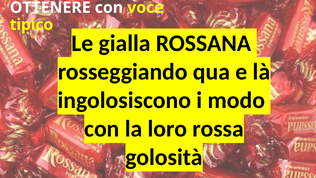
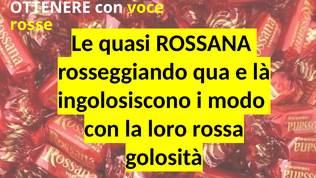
tipico: tipico -> rosse
gialla: gialla -> quasi
